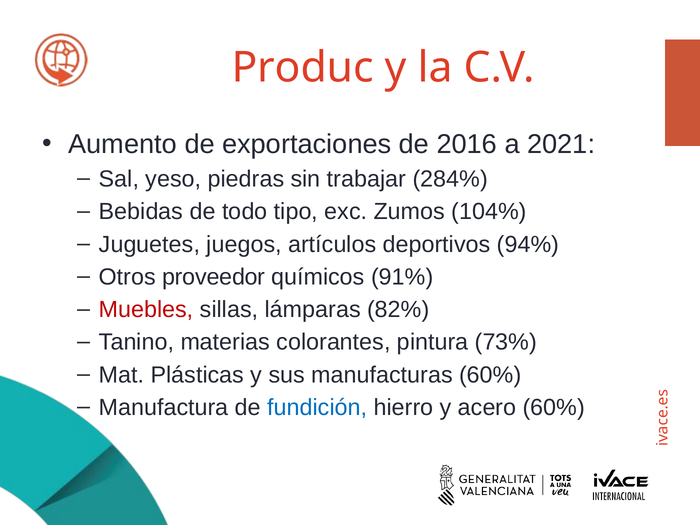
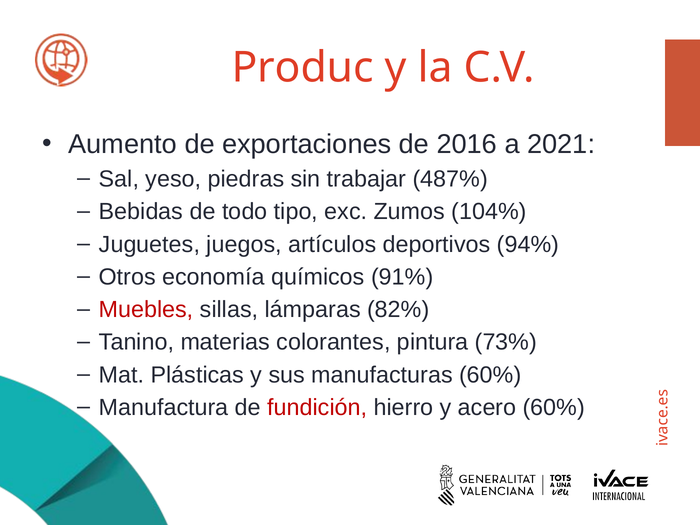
284%: 284% -> 487%
proveedor: proveedor -> economía
fundición colour: blue -> red
